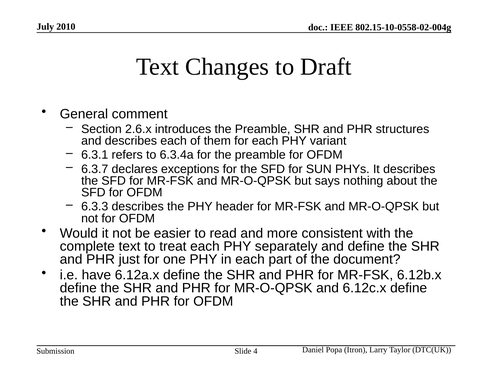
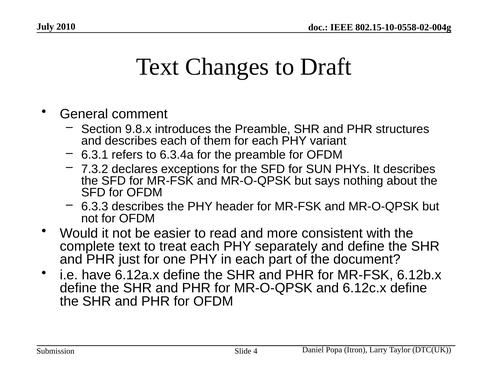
2.6.x: 2.6.x -> 9.8.x
6.3.7: 6.3.7 -> 7.3.2
